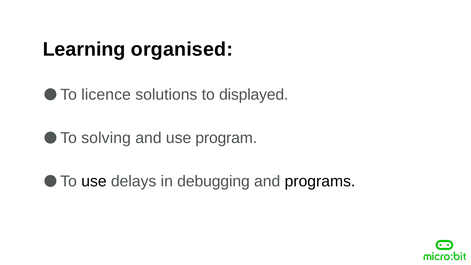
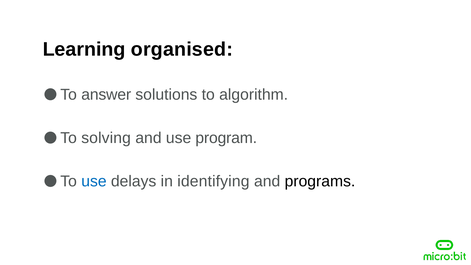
licence: licence -> answer
displayed: displayed -> algorithm
use at (94, 181) colour: black -> blue
debugging: debugging -> identifying
